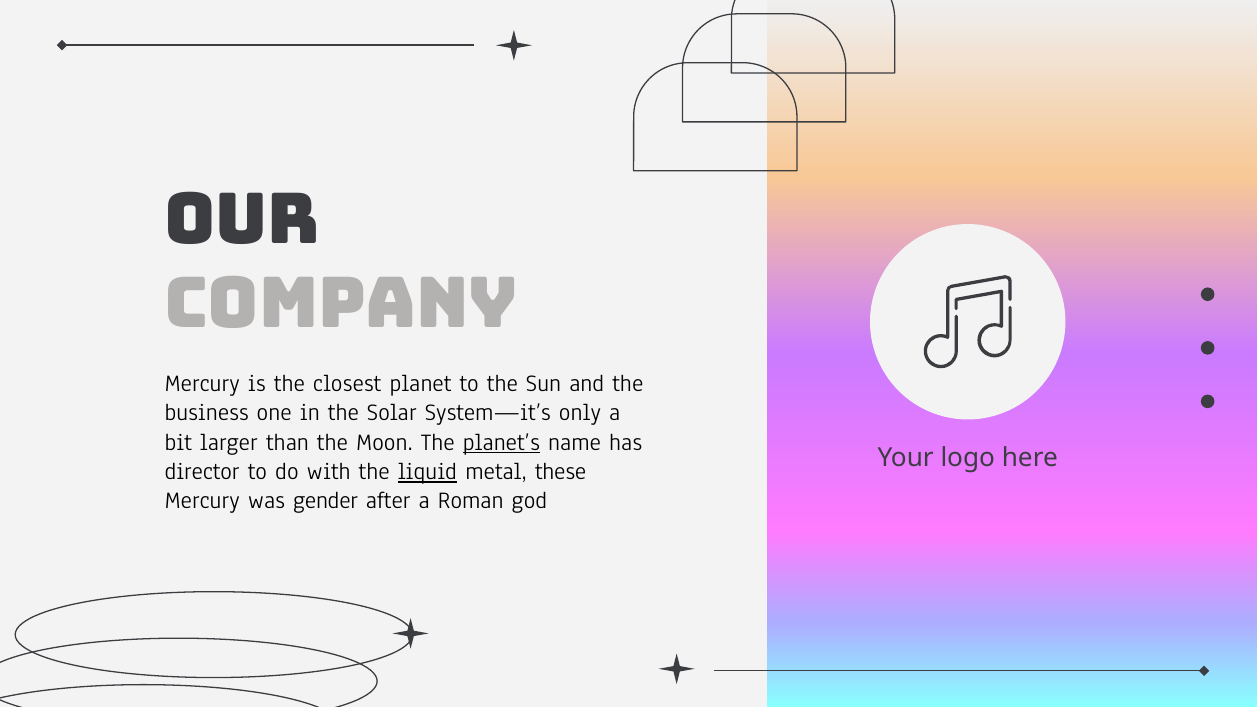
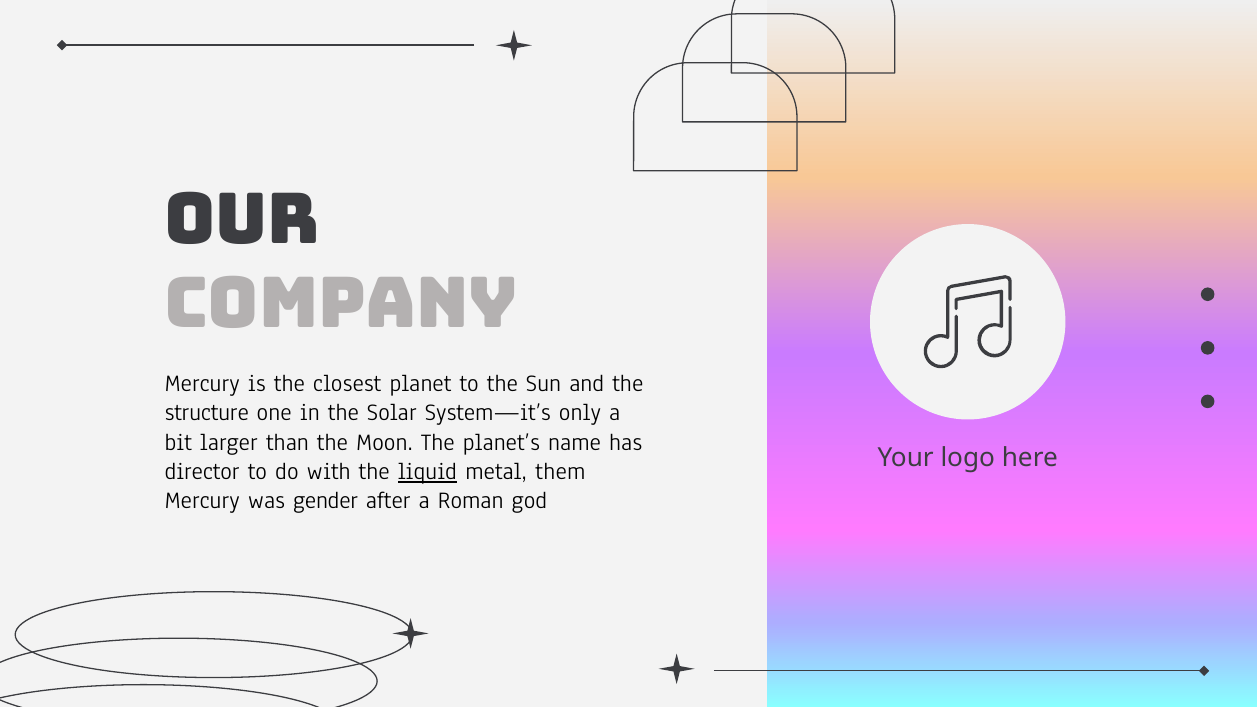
business: business -> structure
planet’s underline: present -> none
these: these -> them
